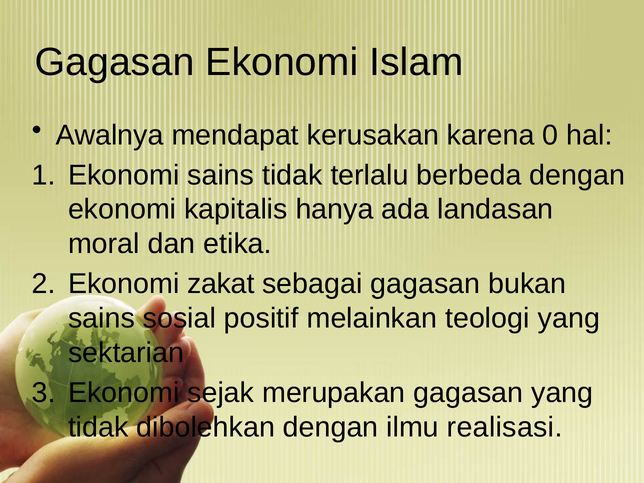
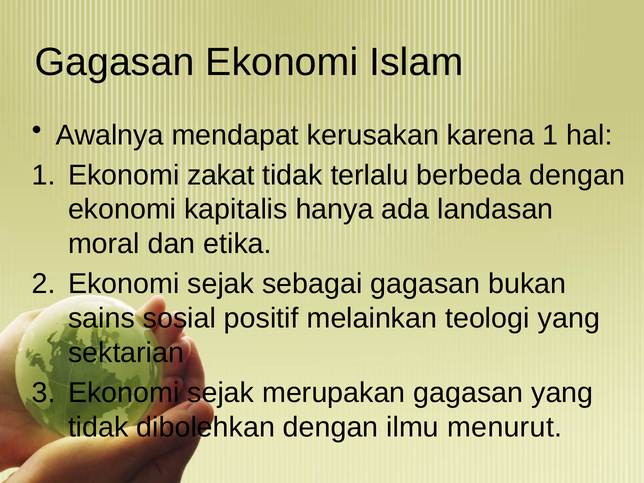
karena 0: 0 -> 1
Ekonomi sains: sains -> zakat
zakat at (221, 284): zakat -> sejak
realisasi: realisasi -> menurut
